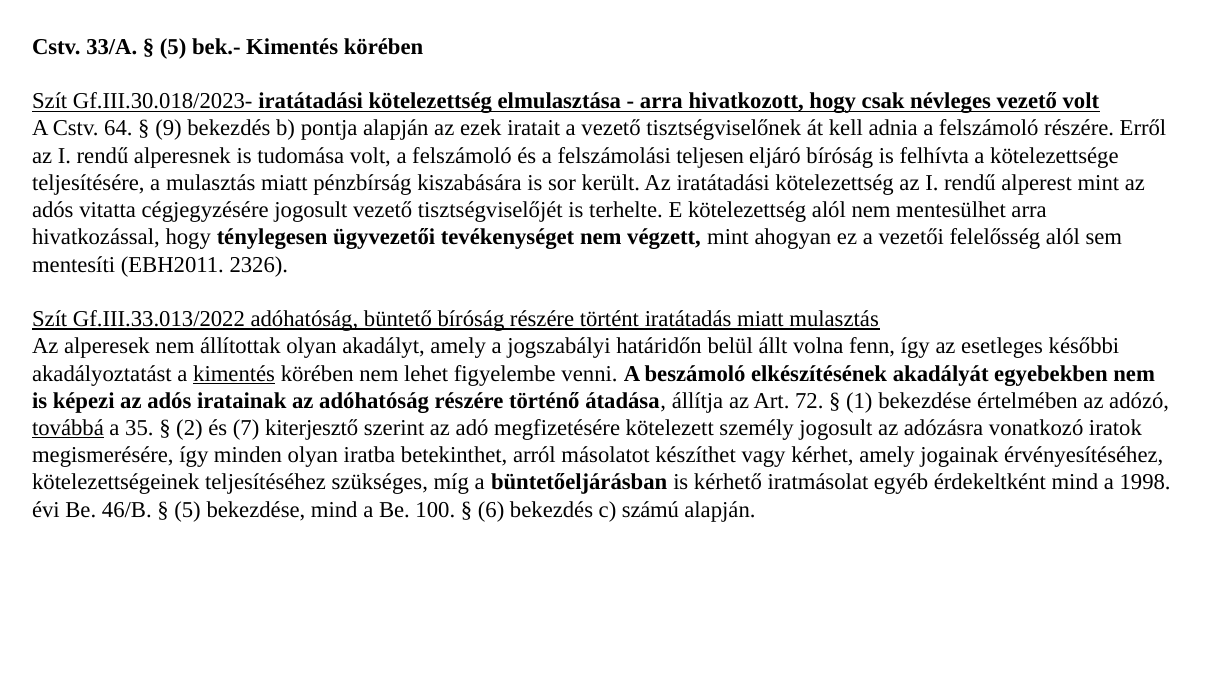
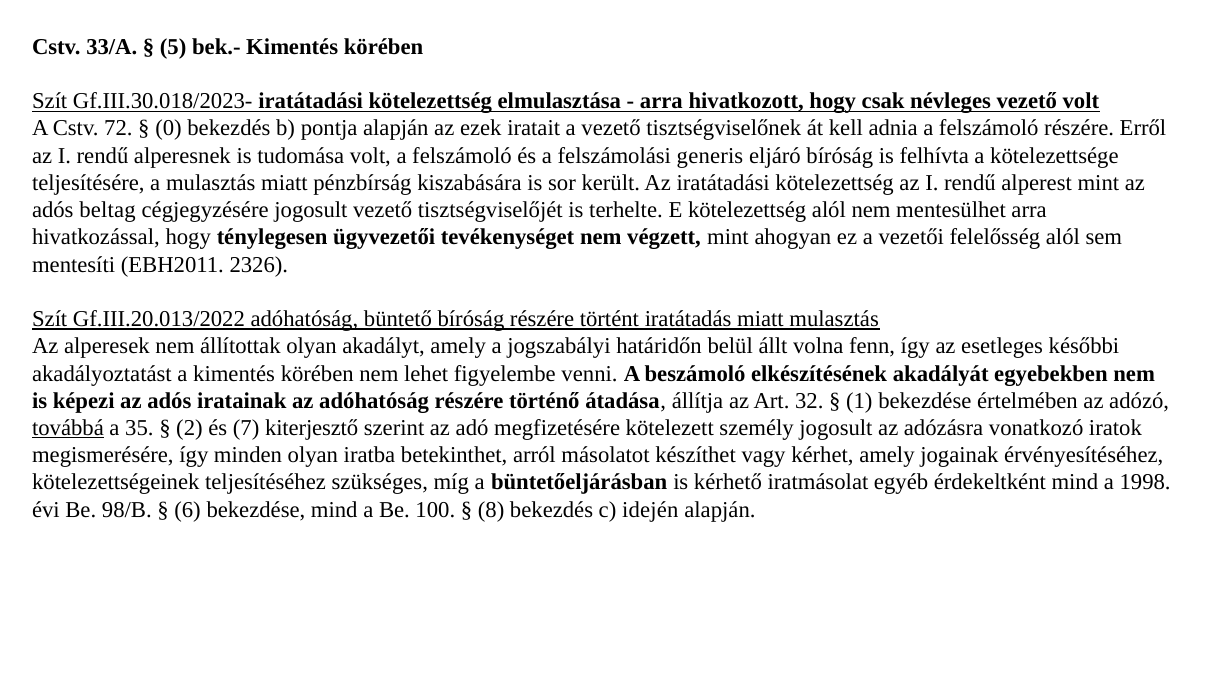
64: 64 -> 72
9: 9 -> 0
teljesen: teljesen -> generis
vitatta: vitatta -> beltag
Gf.III.33.013/2022: Gf.III.33.013/2022 -> Gf.III.20.013/2022
kimentés at (234, 374) underline: present -> none
72: 72 -> 32
46/B: 46/B -> 98/B
5 at (188, 510): 5 -> 6
6: 6 -> 8
számú: számú -> idején
